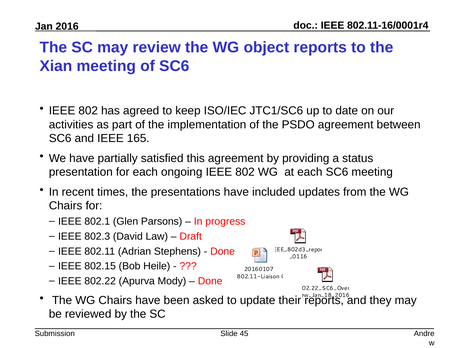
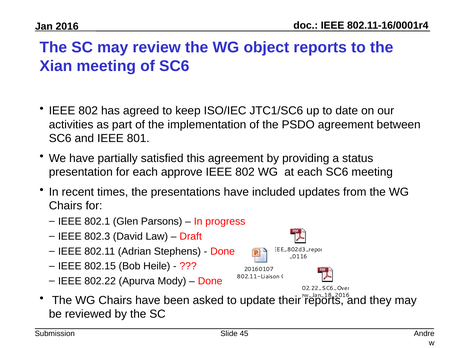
165: 165 -> 801
ongoing: ongoing -> approve
